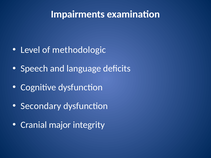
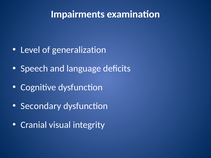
methodologic: methodologic -> generalization
major: major -> visual
